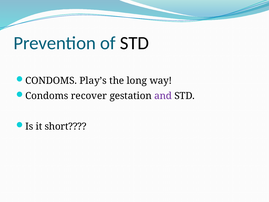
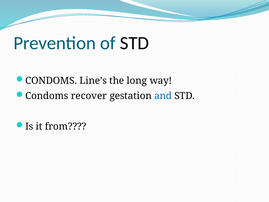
Play’s: Play’s -> Line’s
and colour: purple -> blue
short: short -> from
